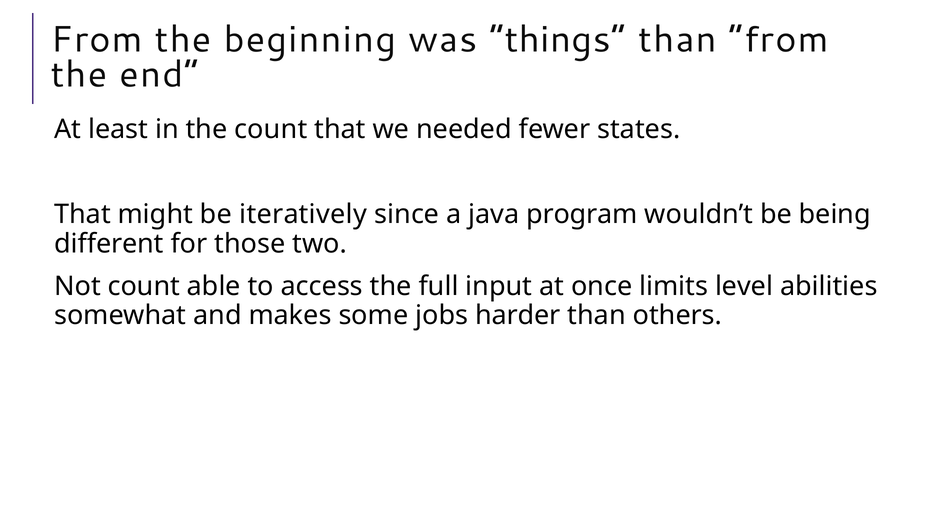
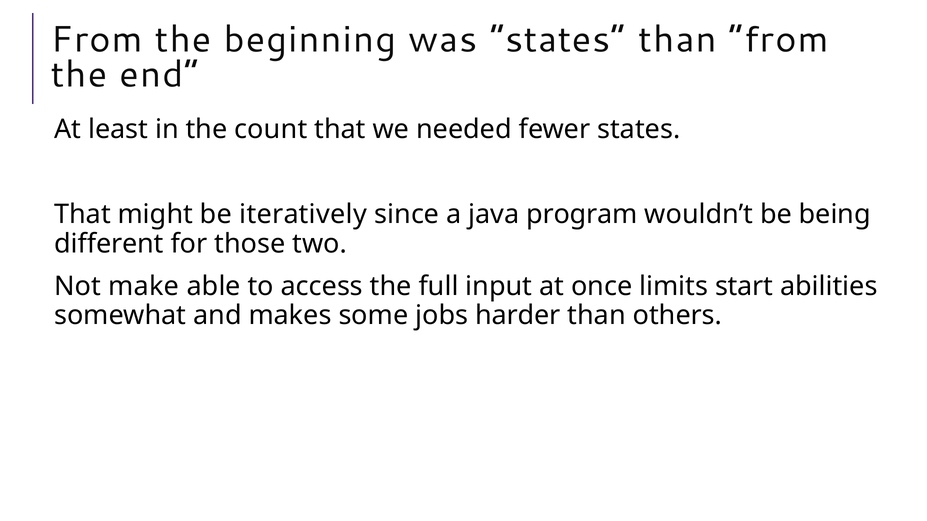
was things: things -> states
Not count: count -> make
level: level -> start
